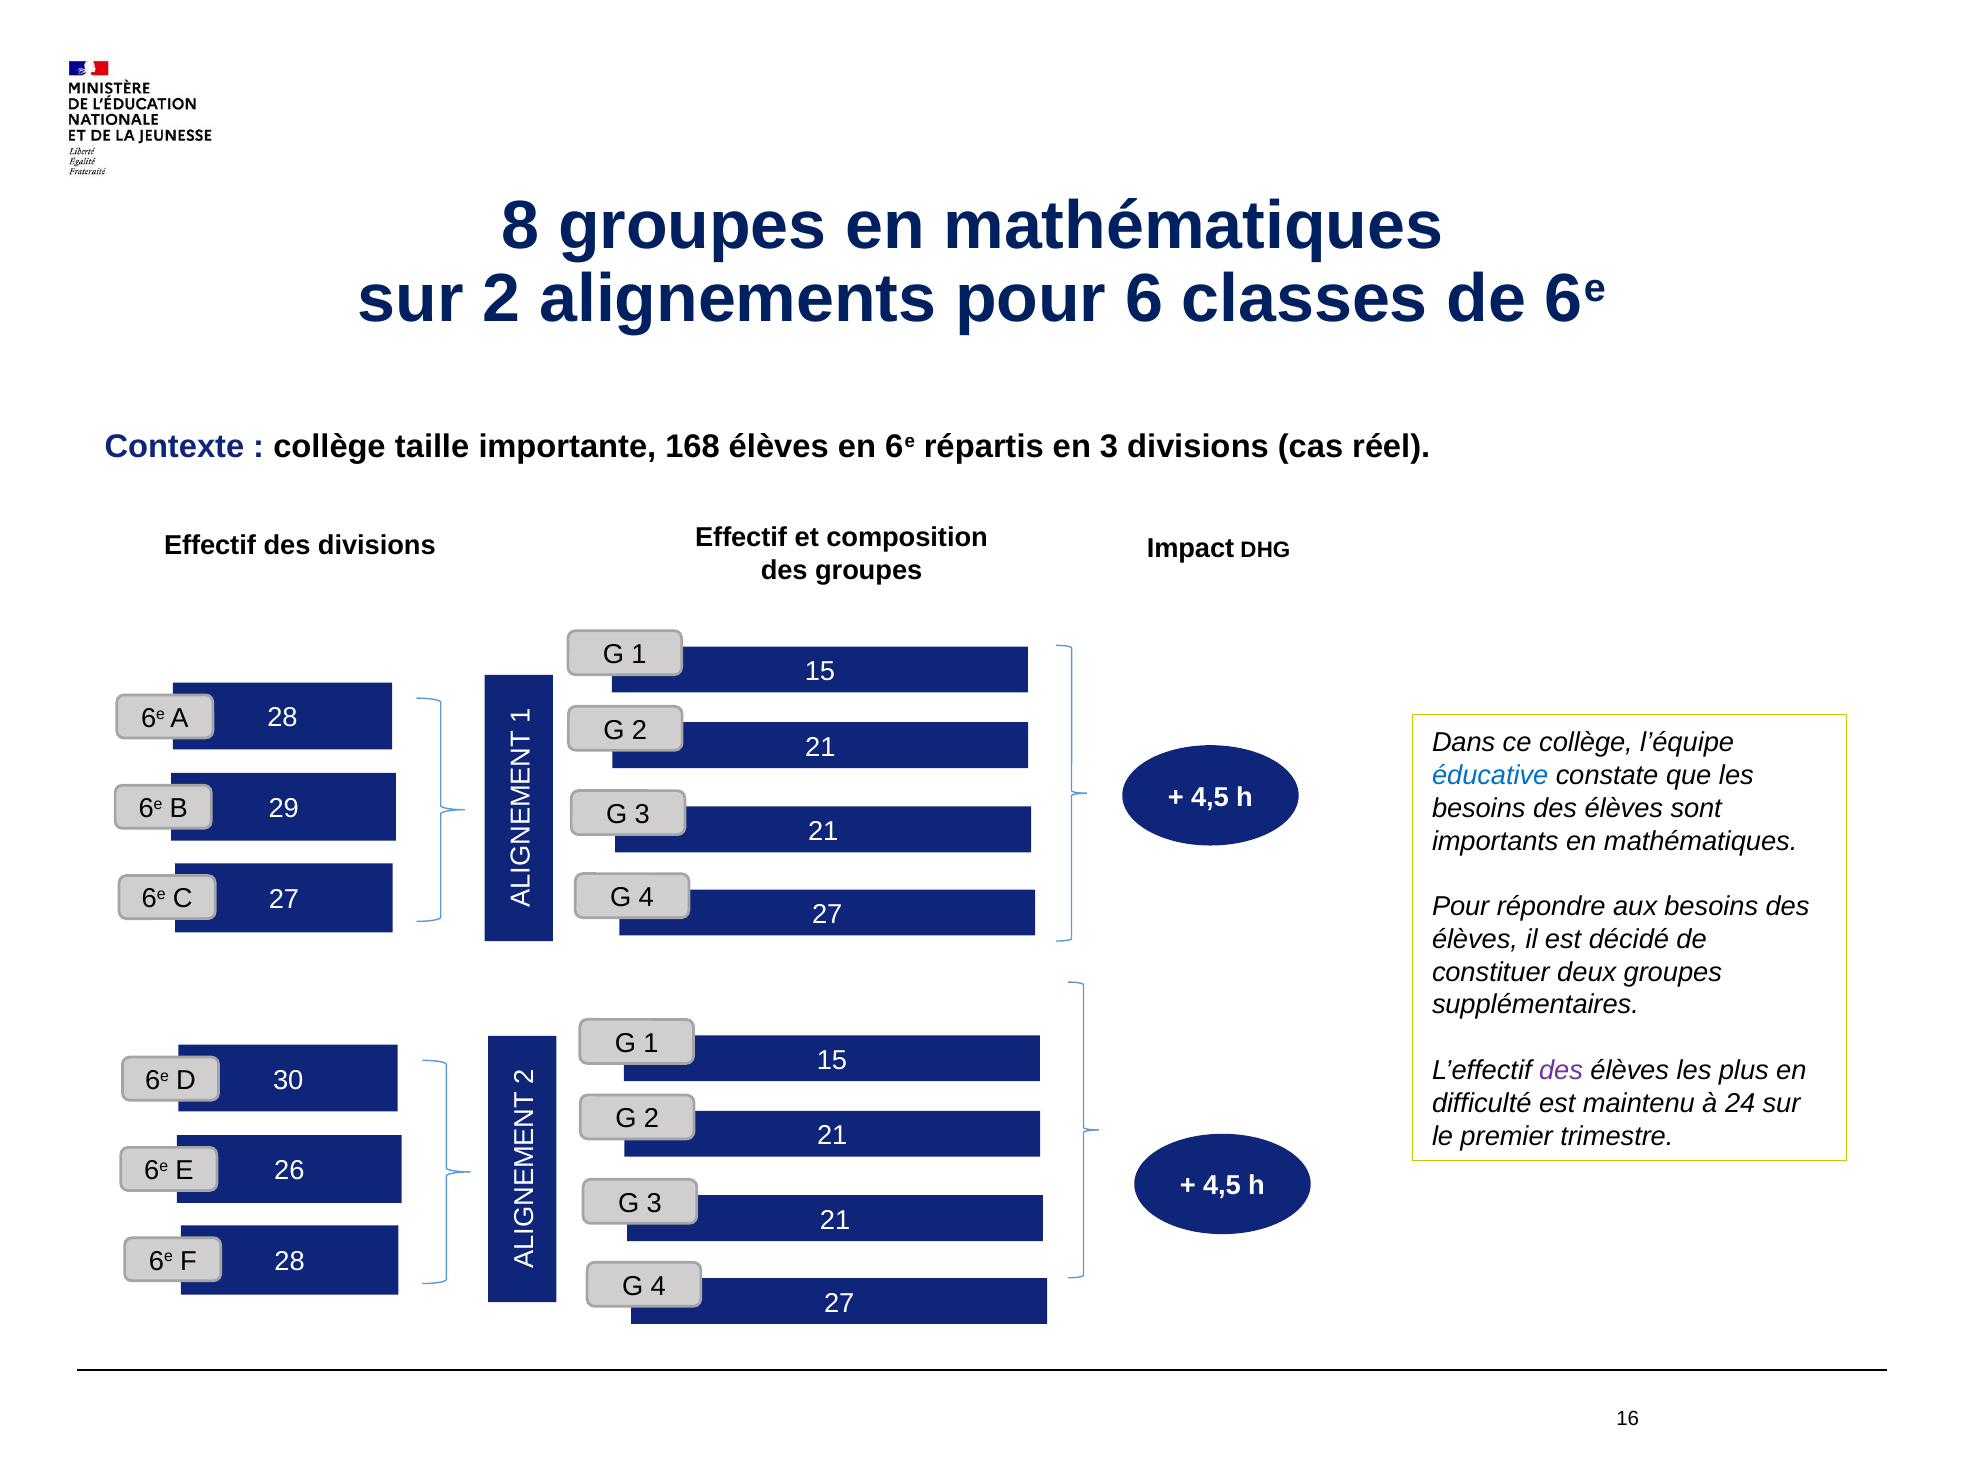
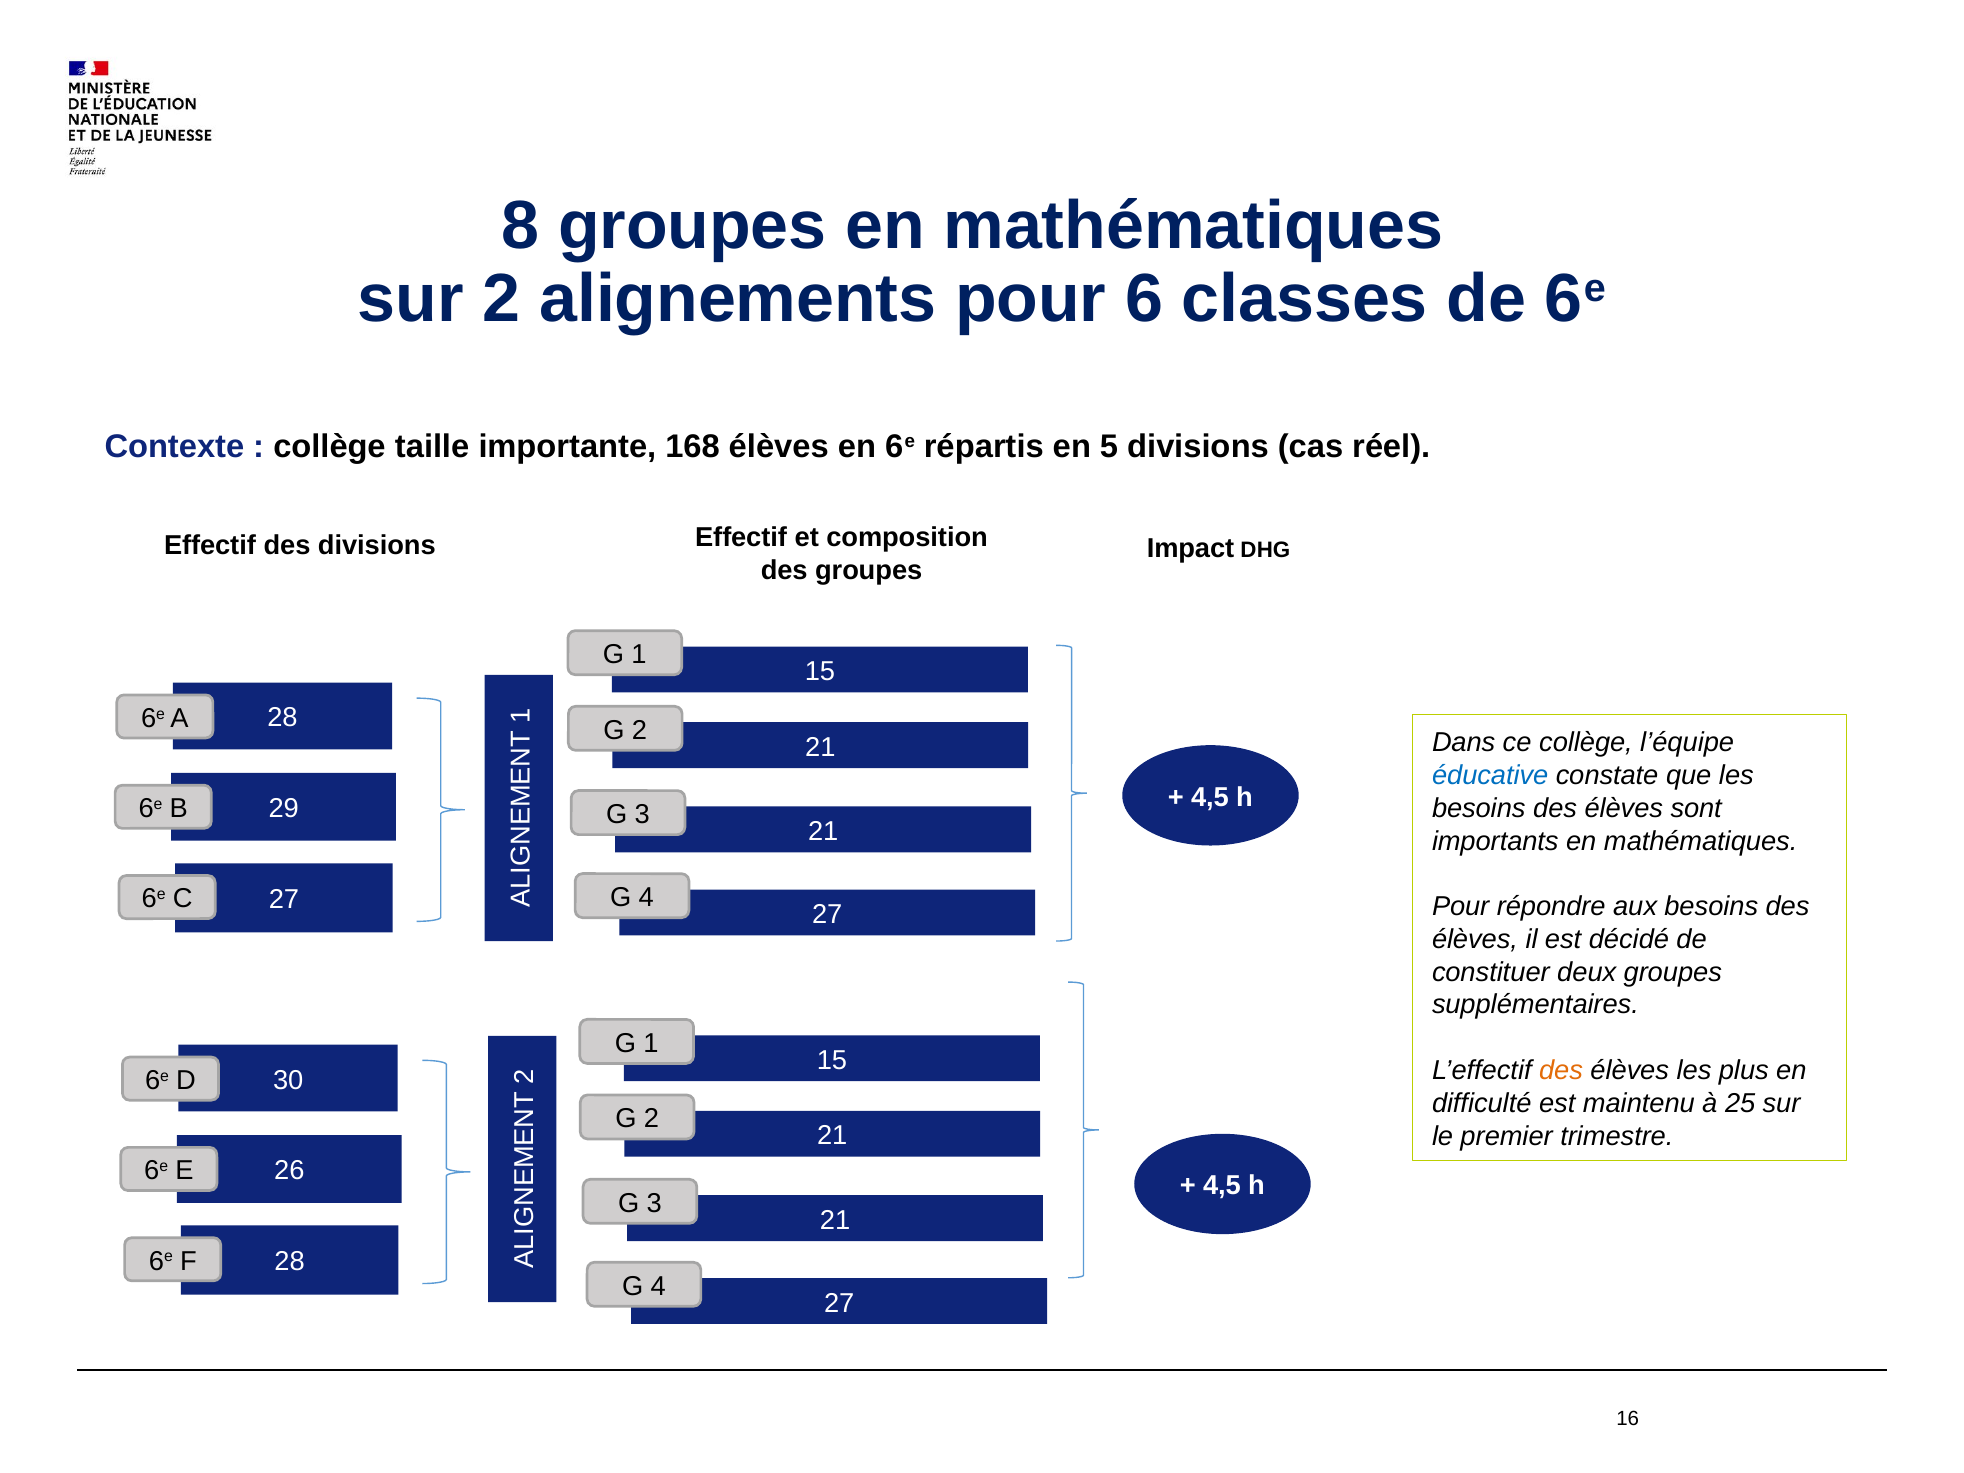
en 3: 3 -> 5
des at (1561, 1070) colour: purple -> orange
24: 24 -> 25
